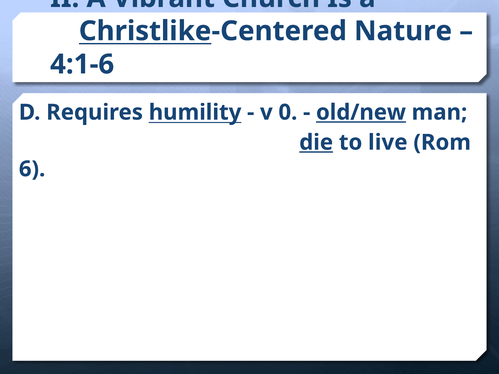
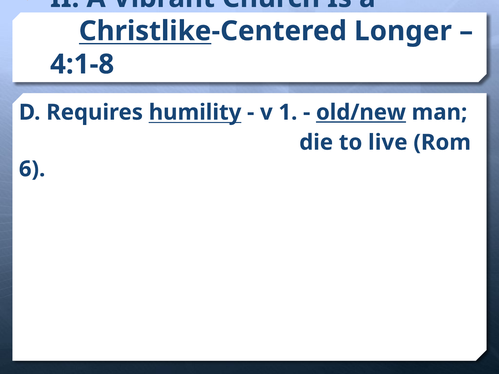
Nature: Nature -> Longer
4:1-6: 4:1-6 -> 4:1-8
0: 0 -> 1
die underline: present -> none
